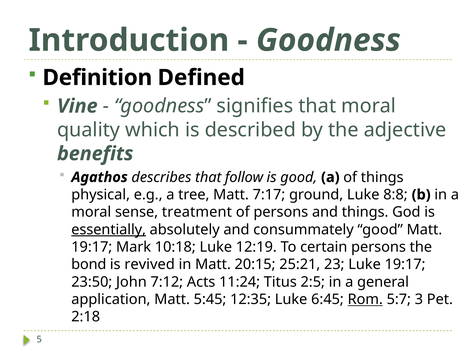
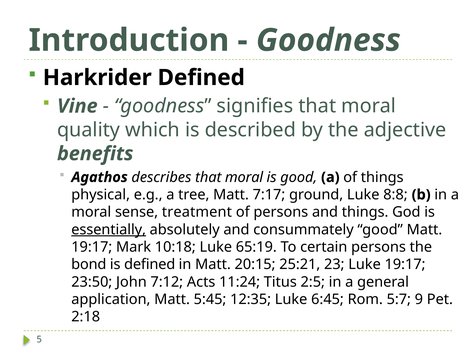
Definition: Definition -> Harkrider
describes that follow: follow -> moral
12:19: 12:19 -> 65:19
is revived: revived -> defined
Rom underline: present -> none
3: 3 -> 9
